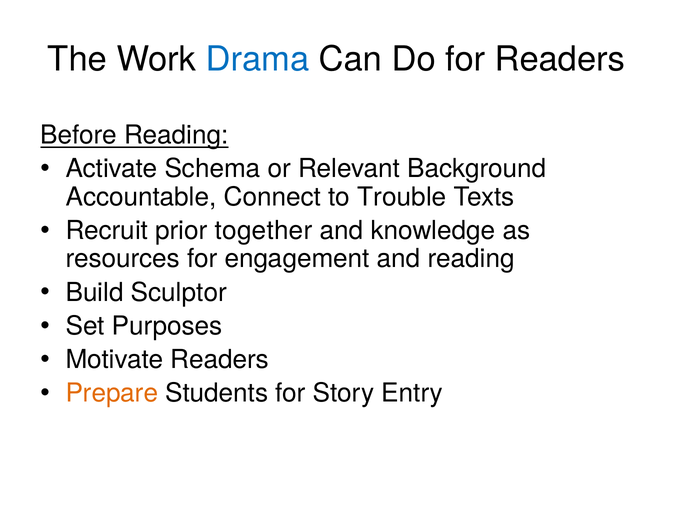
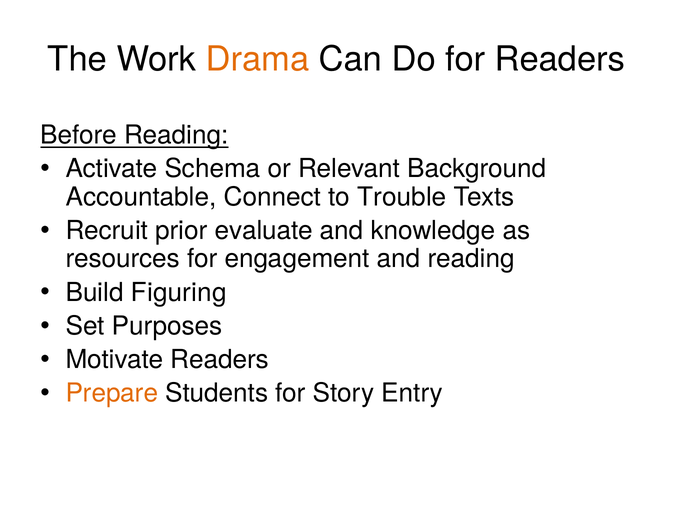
Drama colour: blue -> orange
together: together -> evaluate
Sculptor: Sculptor -> Figuring
